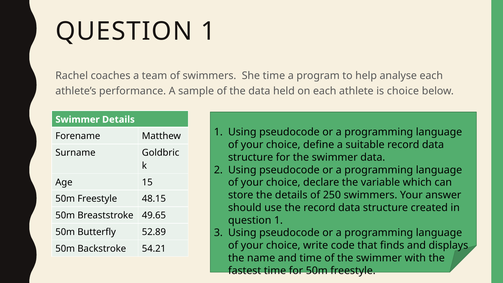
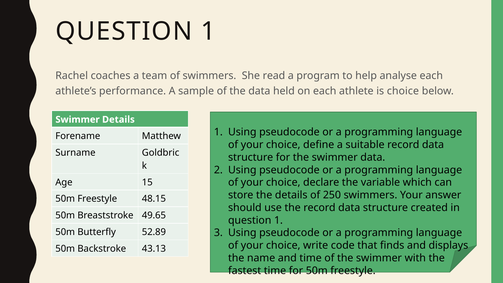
She time: time -> read
54.21: 54.21 -> 43.13
